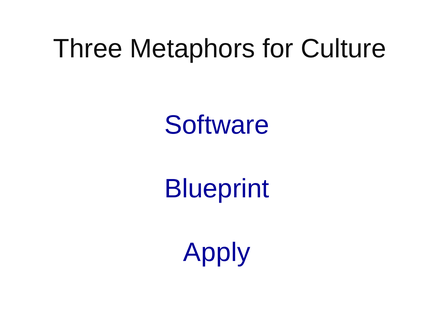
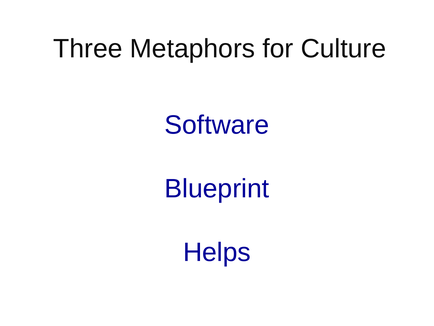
Apply: Apply -> Helps
